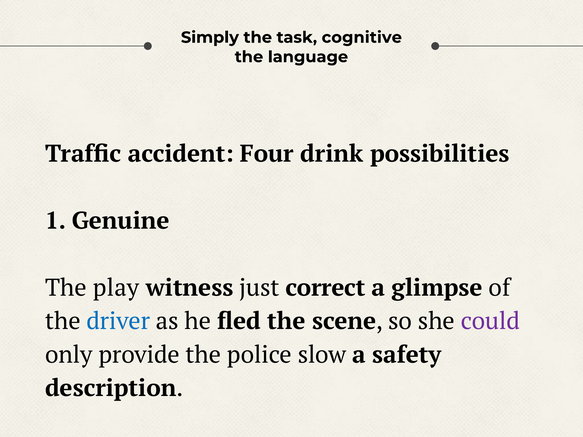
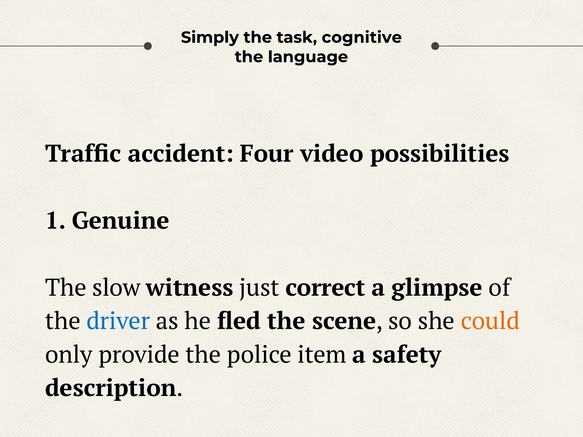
drink: drink -> video
play: play -> slow
could colour: purple -> orange
slow: slow -> item
